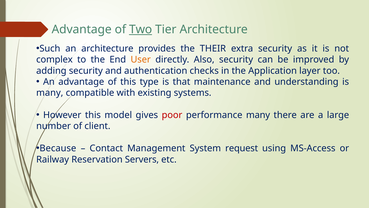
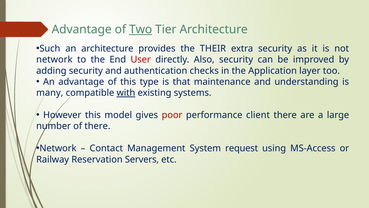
complex at (54, 60): complex -> network
User colour: orange -> red
with underline: none -> present
performance many: many -> client
of client: client -> there
Because at (58, 148): Because -> Network
